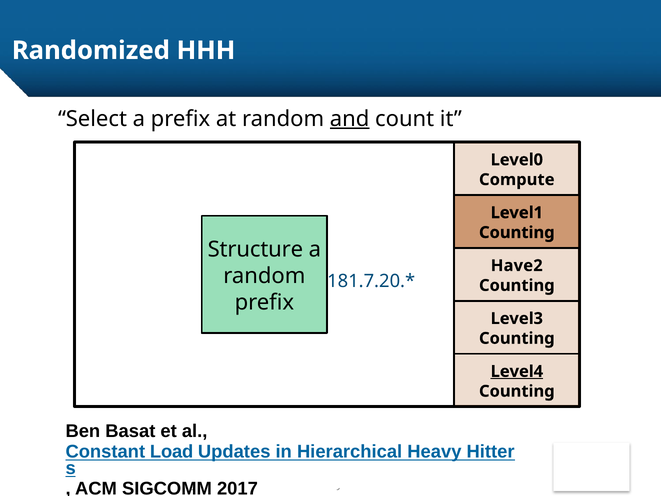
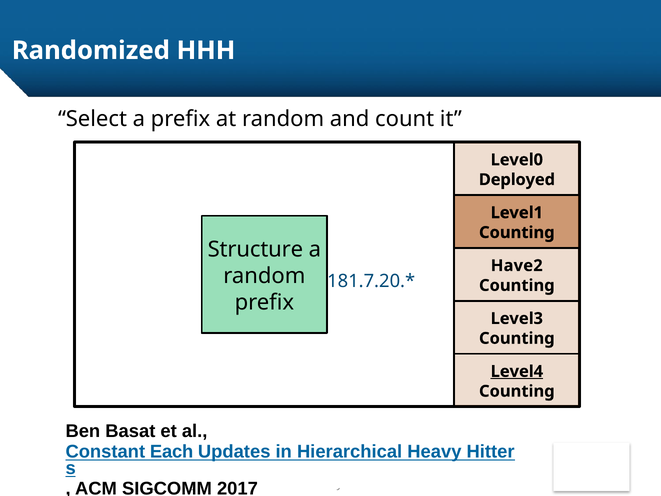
and underline: present -> none
Compute: Compute -> Deployed
Load: Load -> Each
